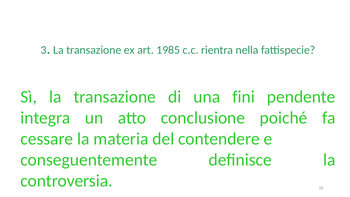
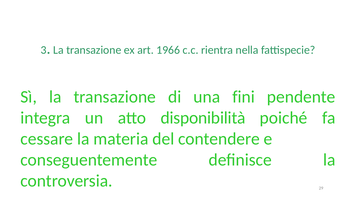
1985: 1985 -> 1966
conclusione: conclusione -> disponibilità
